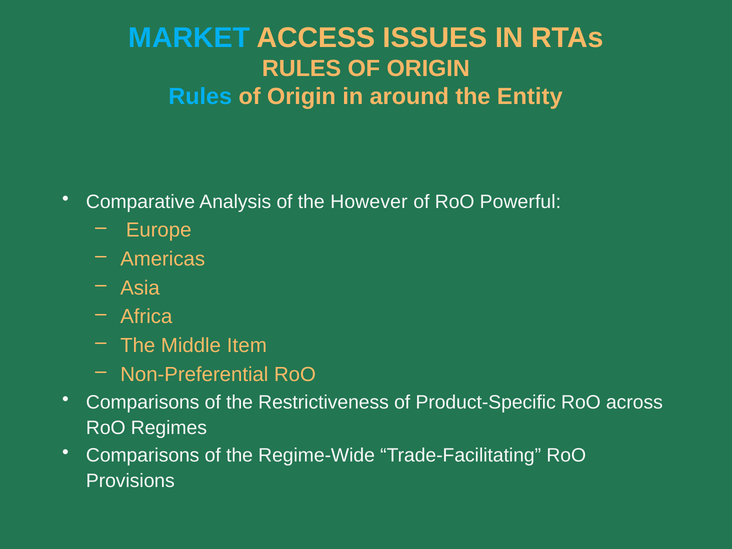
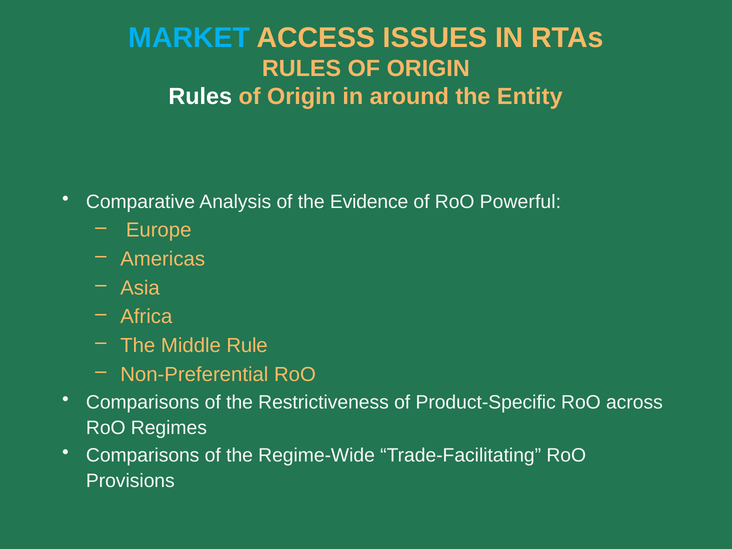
Rules at (200, 97) colour: light blue -> white
However: However -> Evidence
Item: Item -> Rule
